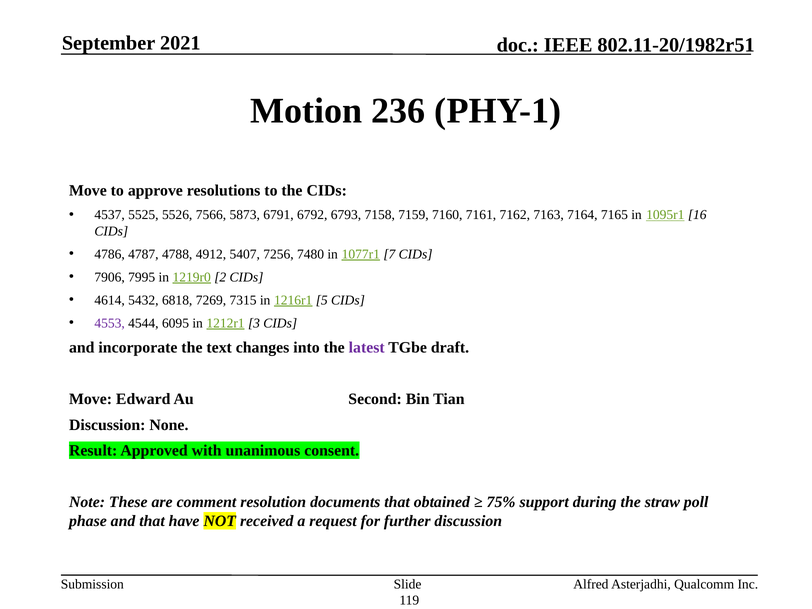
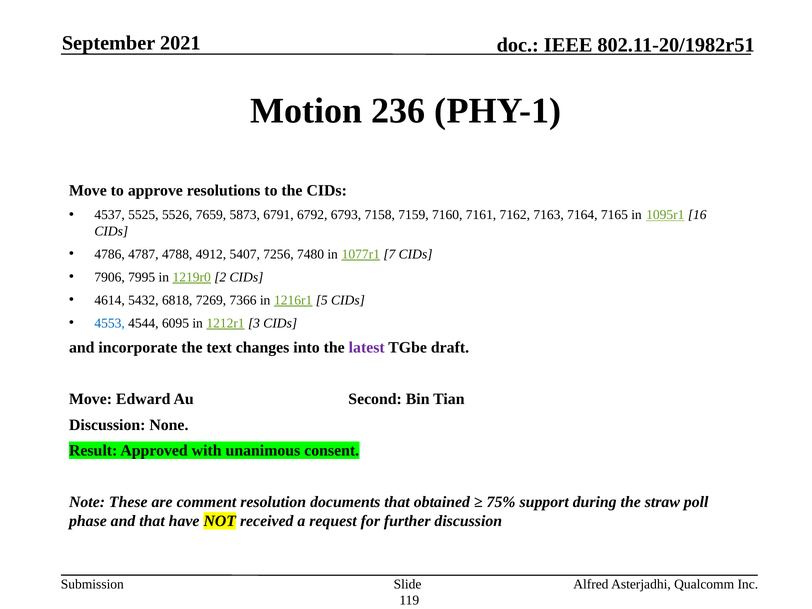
7566: 7566 -> 7659
7315: 7315 -> 7366
4553 colour: purple -> blue
